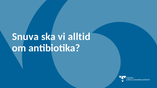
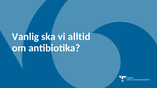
Snuva: Snuva -> Vanlig
